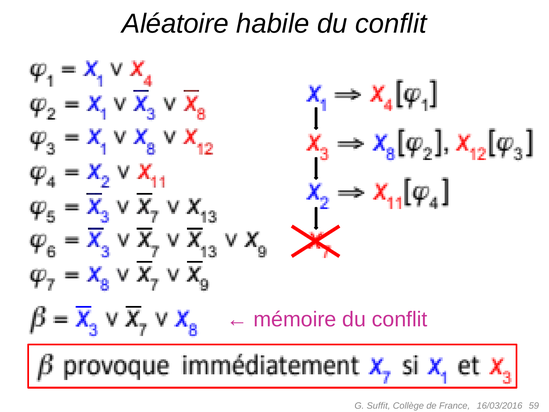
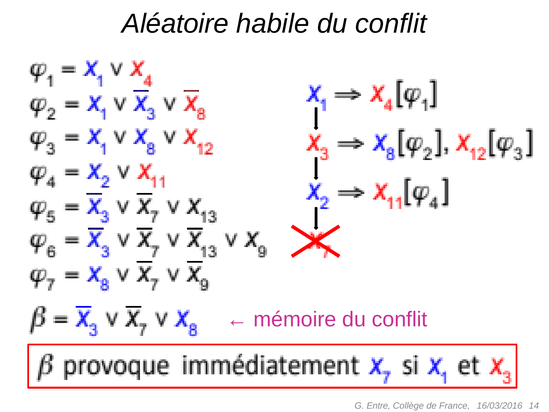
Suffit: Suffit -> Entre
59: 59 -> 14
